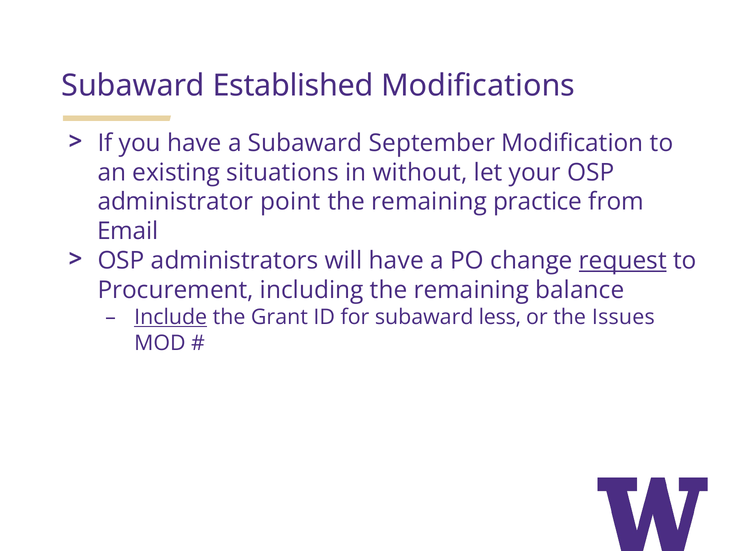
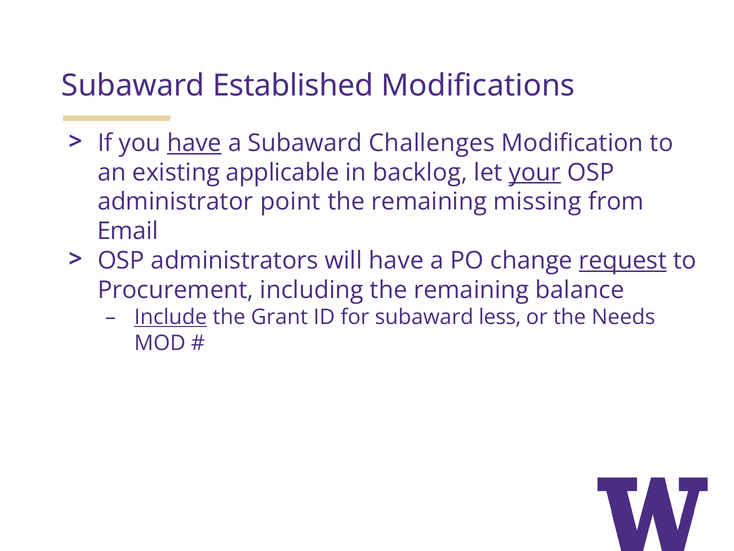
have at (194, 143) underline: none -> present
September: September -> Challenges
situations: situations -> applicable
without: without -> backlog
your underline: none -> present
practice: practice -> missing
Issues: Issues -> Needs
